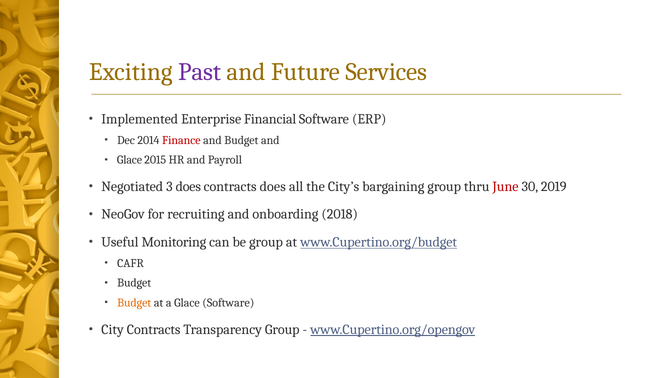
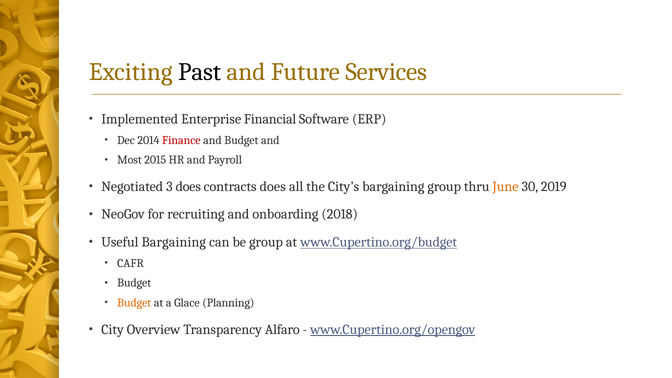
Past colour: purple -> black
Glace at (129, 160): Glace -> Most
June colour: red -> orange
Useful Monitoring: Monitoring -> Bargaining
Glace Software: Software -> Planning
City Contracts: Contracts -> Overview
Transparency Group: Group -> Alfaro
